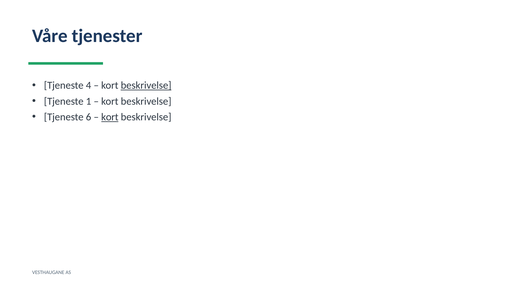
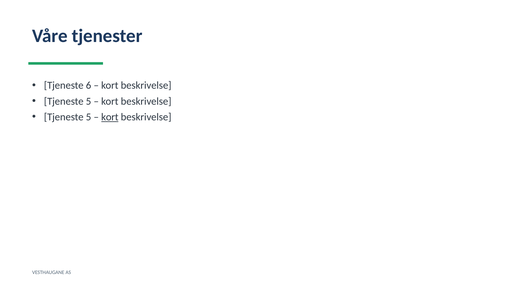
4: 4 -> 6
beskrivelse at (146, 86) underline: present -> none
1 at (89, 101): 1 -> 5
6 at (89, 117): 6 -> 5
